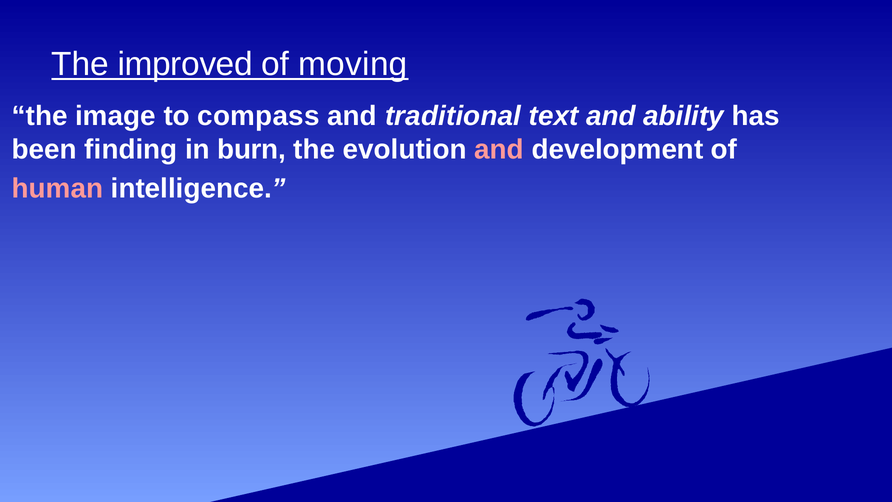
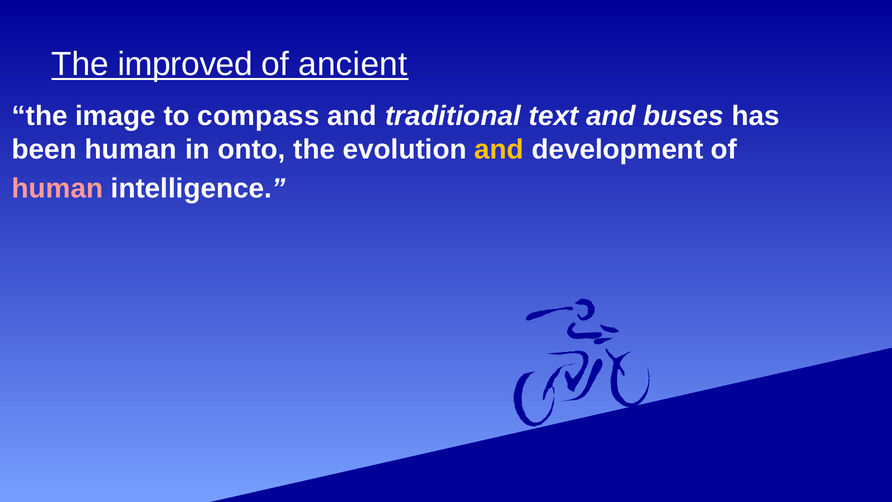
moving: moving -> ancient
ability: ability -> buses
been finding: finding -> human
burn: burn -> onto
and at (499, 149) colour: pink -> yellow
